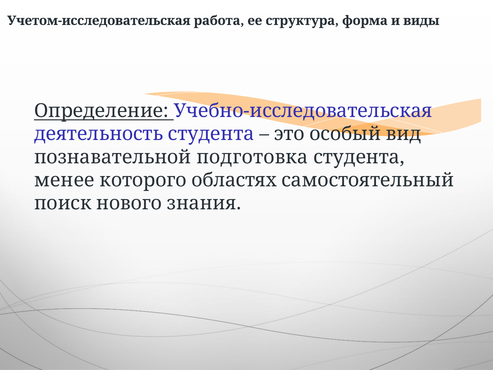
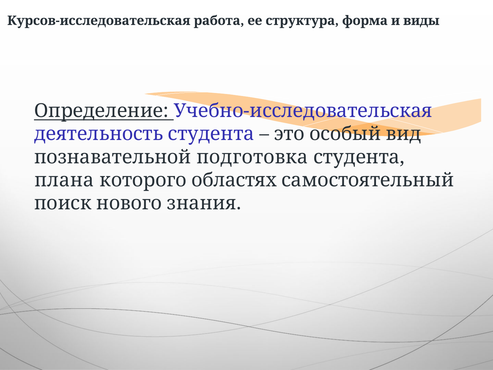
Учетом-исследовательская: Учетом-исследовательская -> Курсов-исследовательская
менее: менее -> плана
